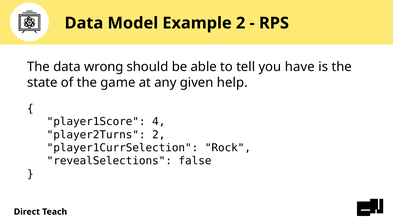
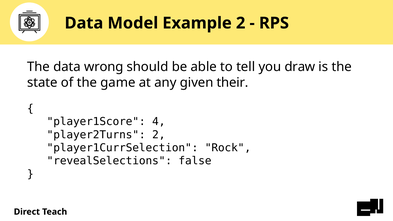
have: have -> draw
help: help -> their
